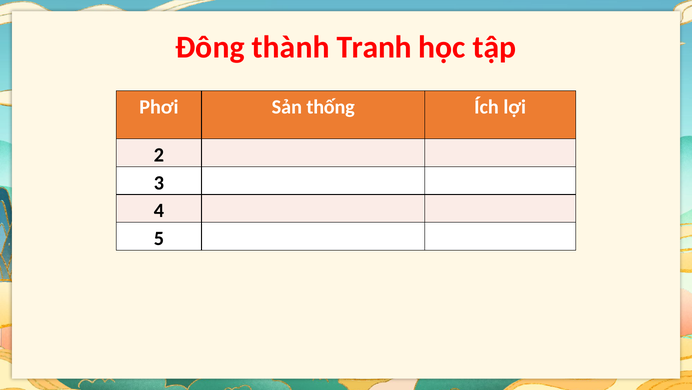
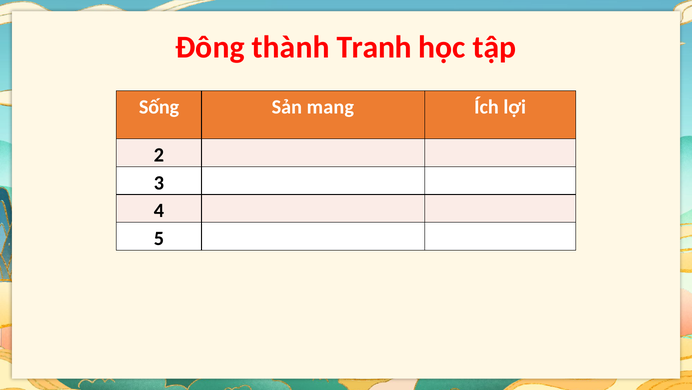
Phơi: Phơi -> Sống
thống: thống -> mang
